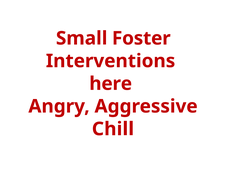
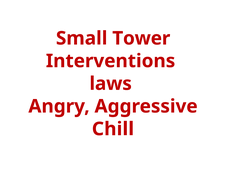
Foster: Foster -> Tower
here: here -> laws
